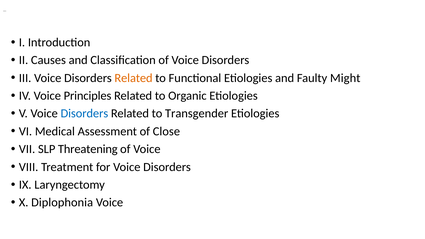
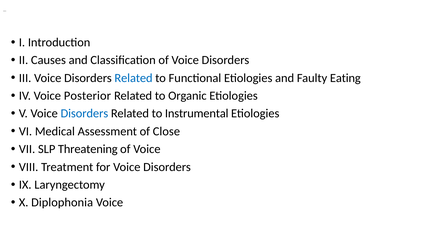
Related at (134, 78) colour: orange -> blue
Might: Might -> Eating
Principles: Principles -> Posterior
Transgender: Transgender -> Instrumental
